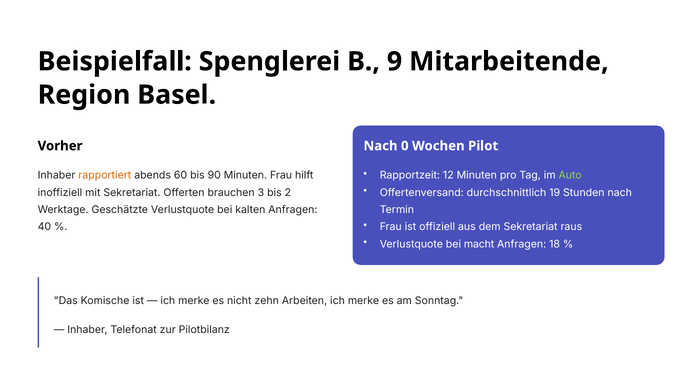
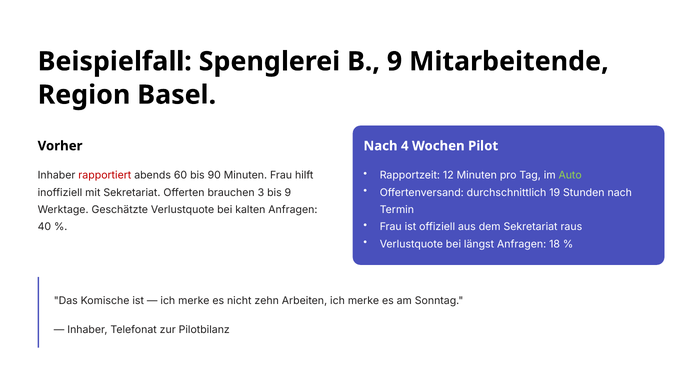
0: 0 -> 4
rapportiert colour: orange -> red
bis 2: 2 -> 9
macht: macht -> längst
